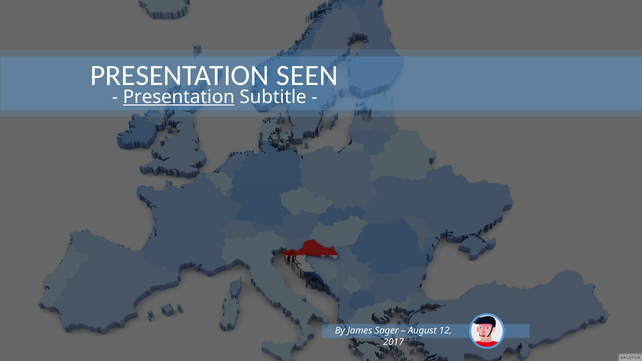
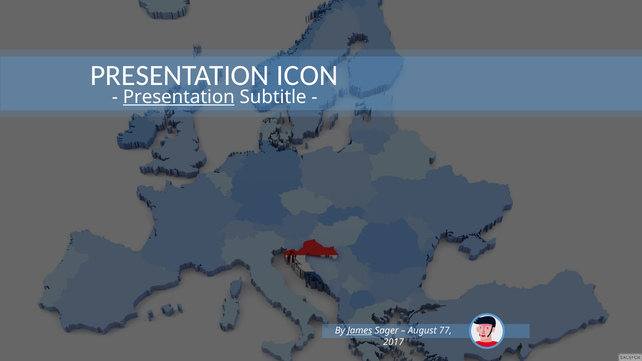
SEEN: SEEN -> ICON
James underline: none -> present
12: 12 -> 77
